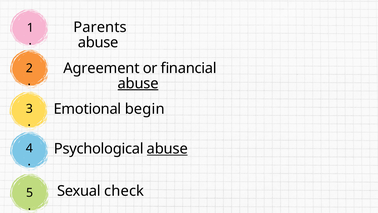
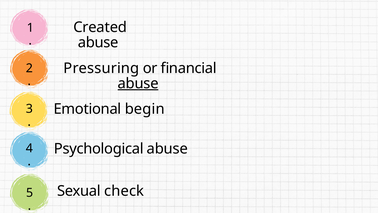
Parents: Parents -> Created
Agreement: Agreement -> Pressuring
abuse at (167, 149) underline: present -> none
